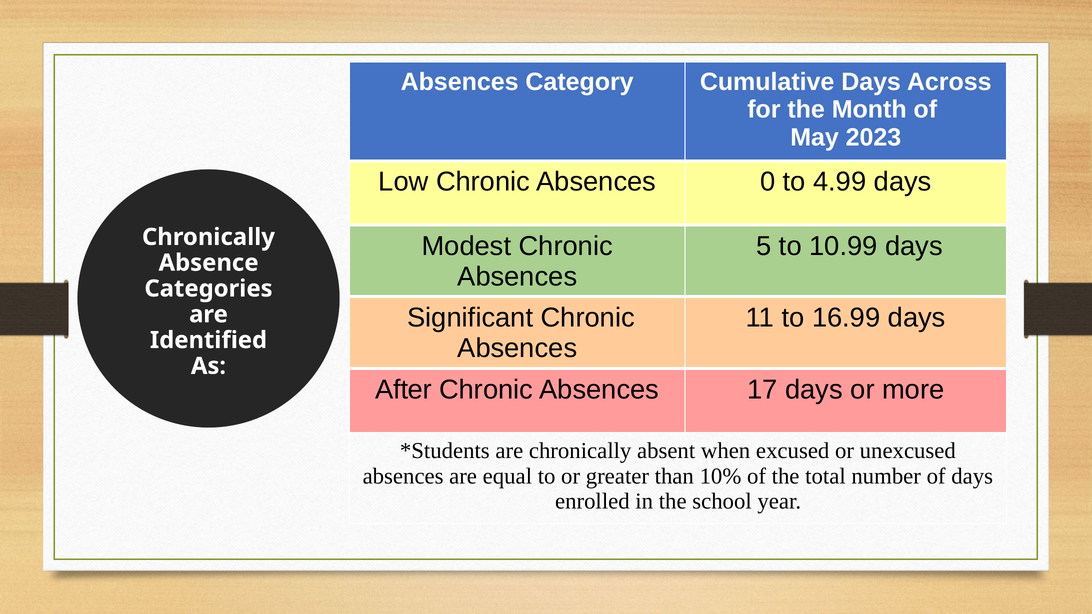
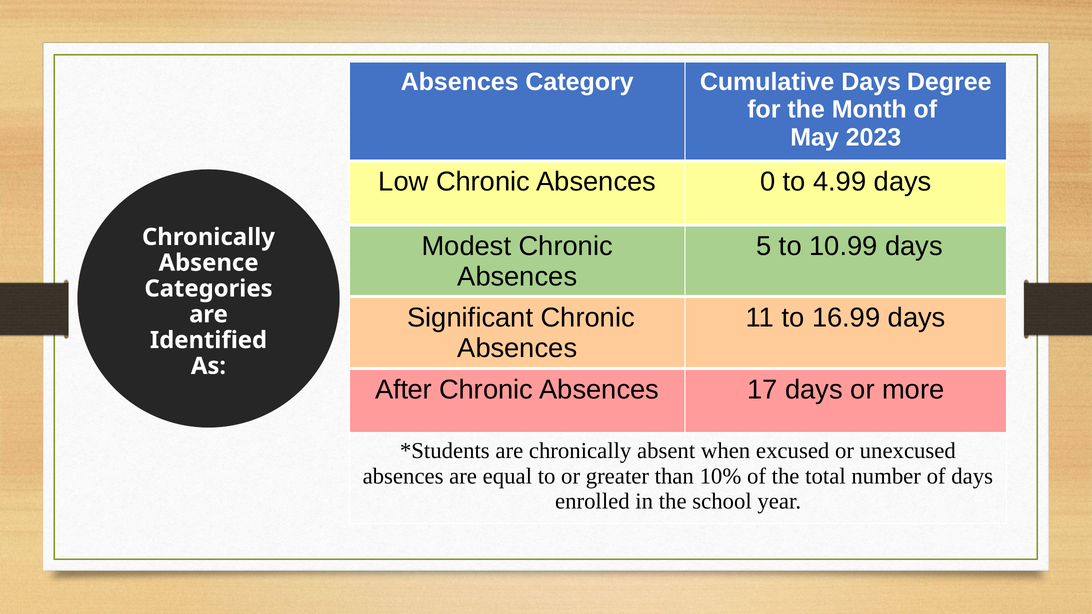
Across: Across -> Degree
